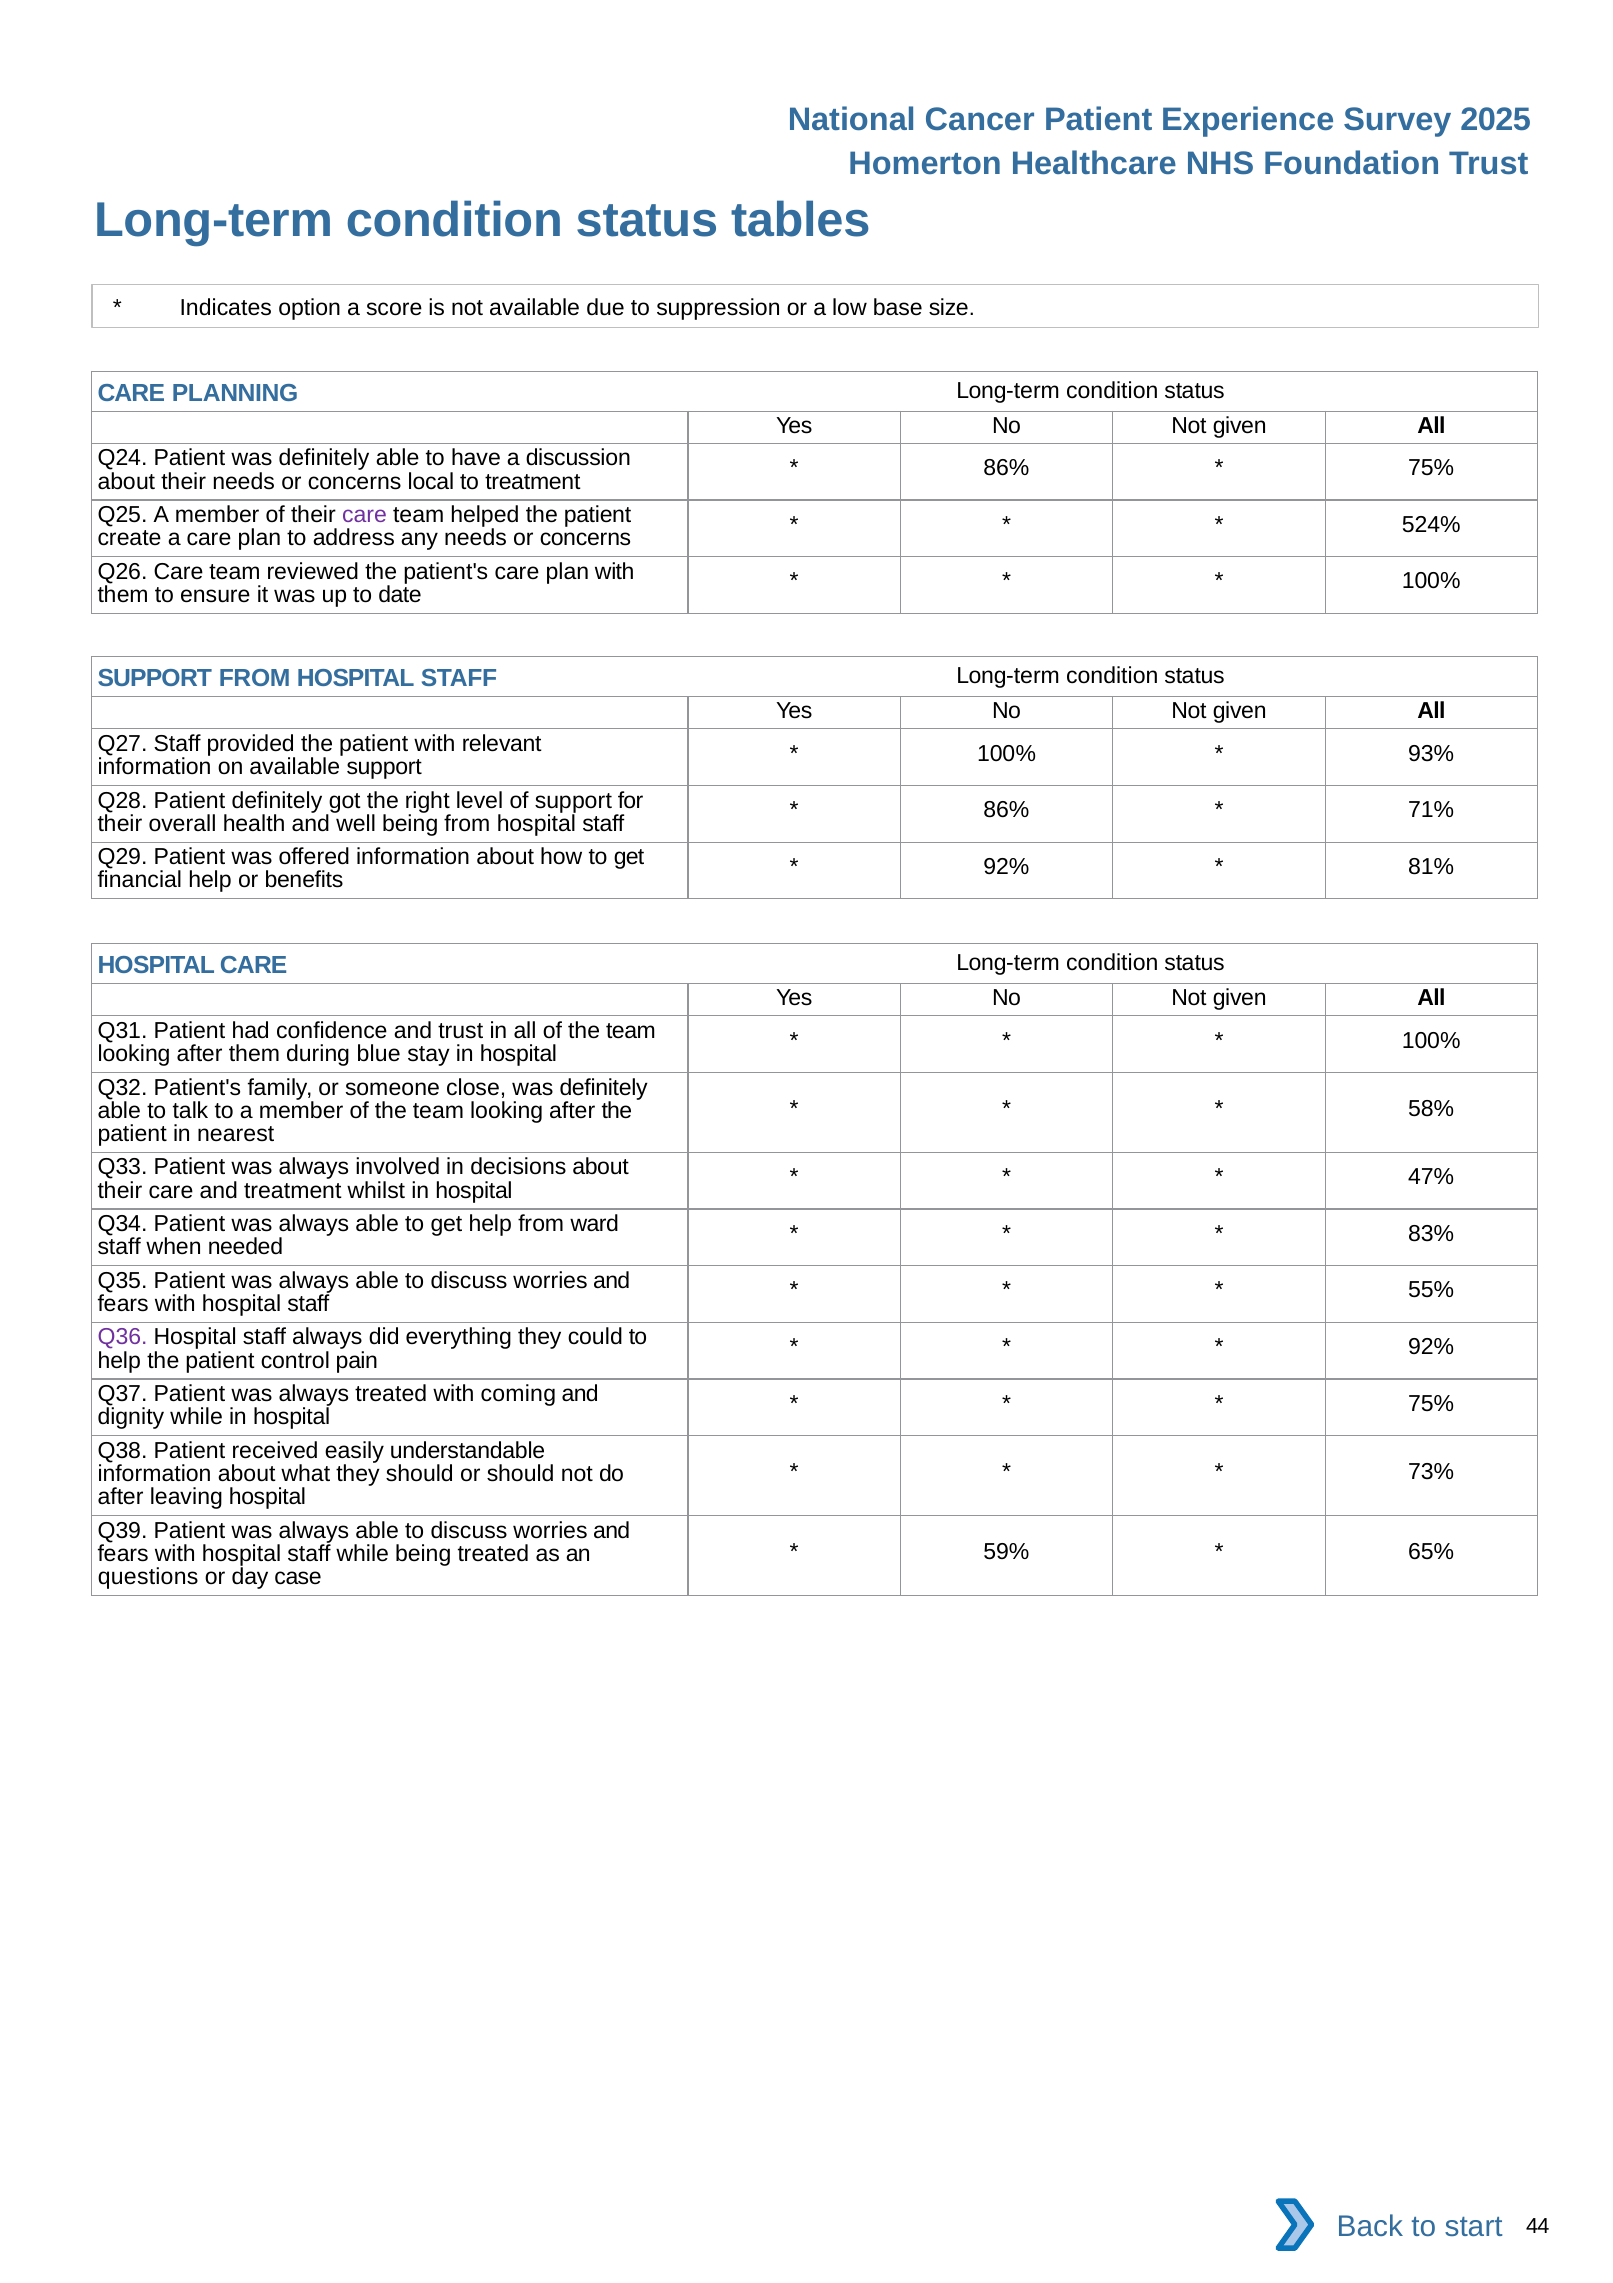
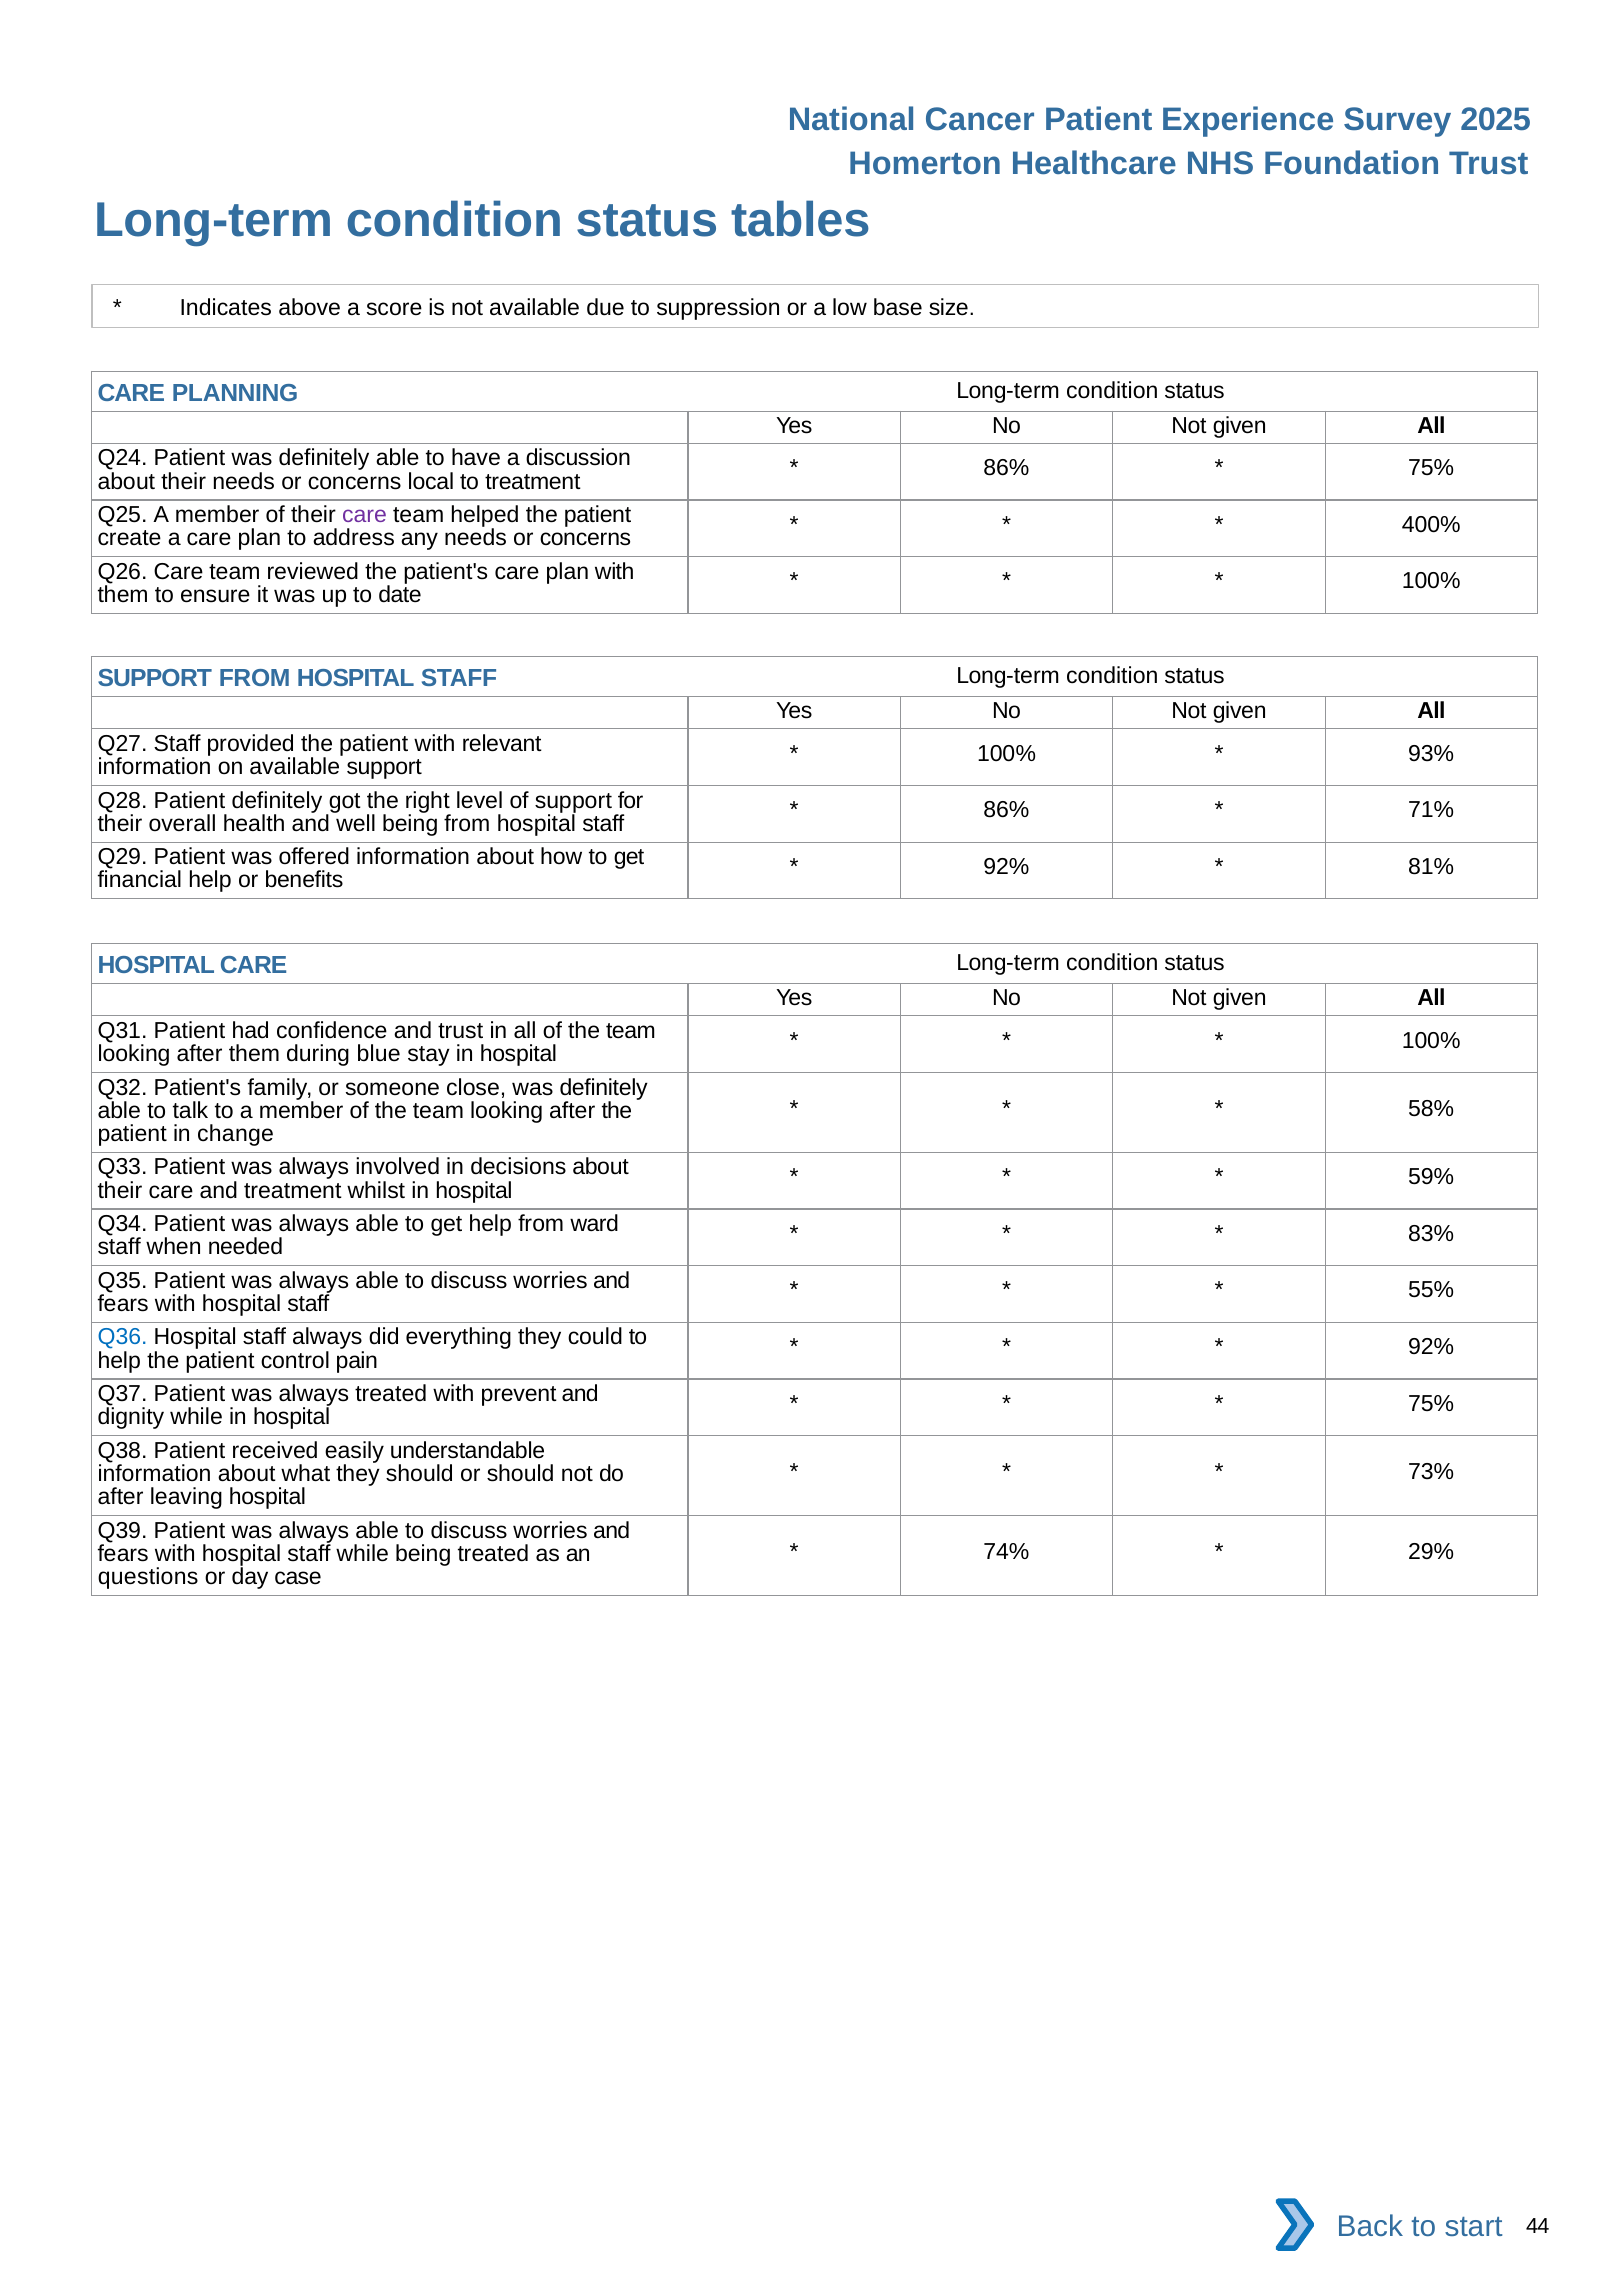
option: option -> above
524%: 524% -> 400%
nearest: nearest -> change
47%: 47% -> 59%
Q36 colour: purple -> blue
coming: coming -> prevent
59%: 59% -> 74%
65%: 65% -> 29%
